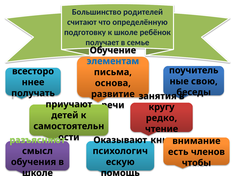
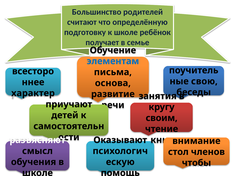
получать: получать -> характер
редко: редко -> своим
разъясняют colour: light green -> white
есть: есть -> стол
